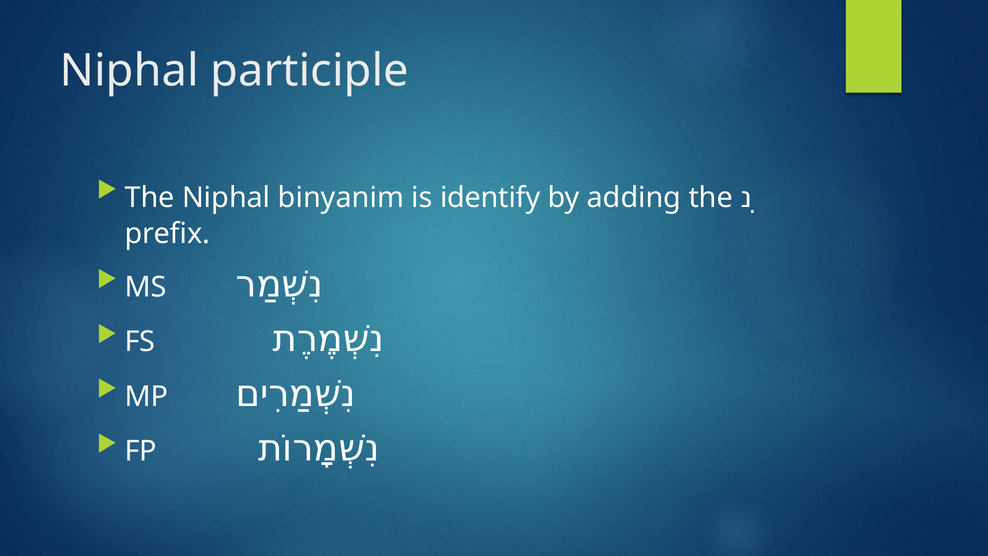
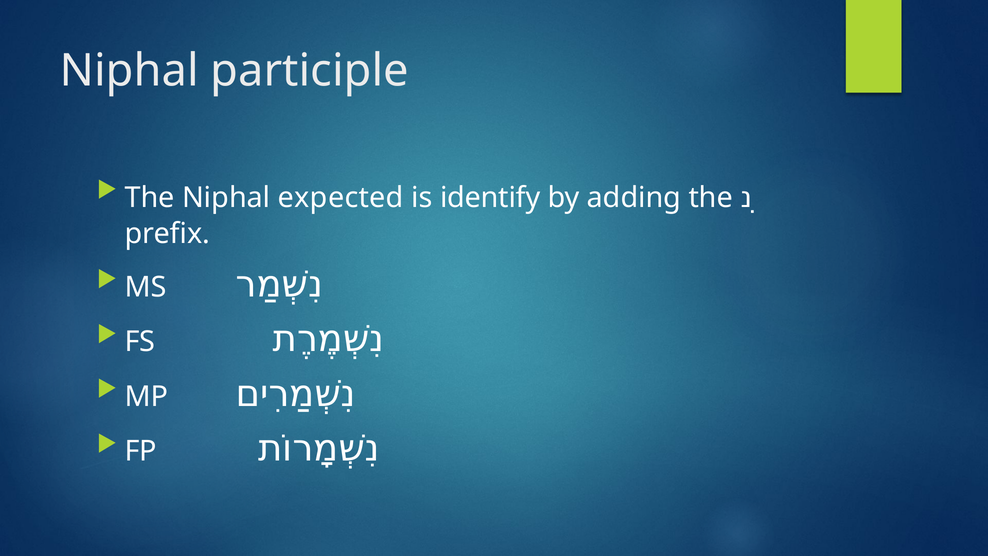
binyanim: binyanim -> expected
